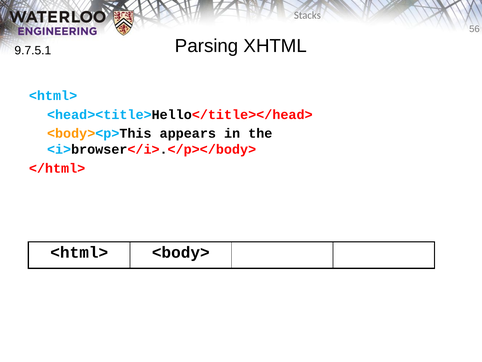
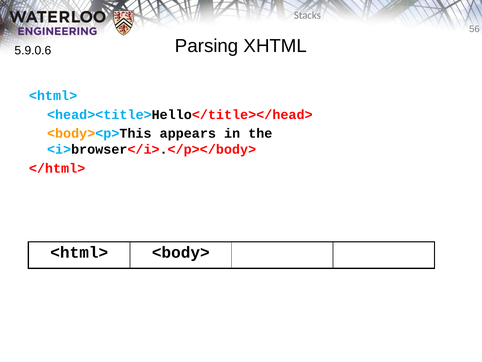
9.7.5.1: 9.7.5.1 -> 5.9.0.6
